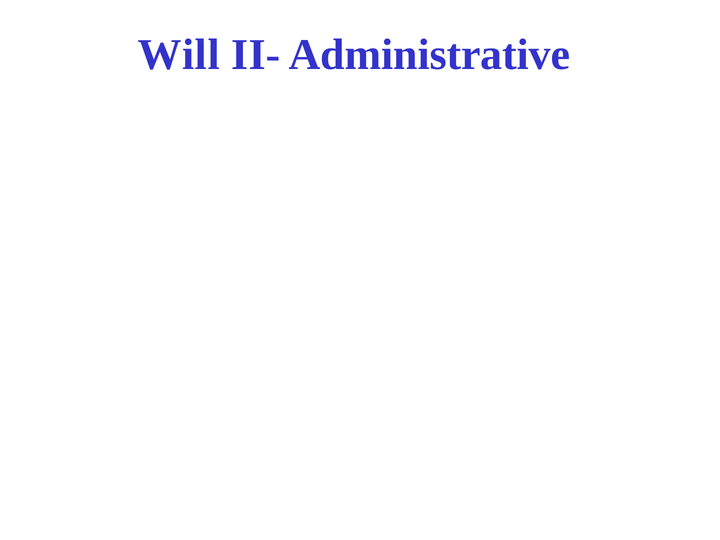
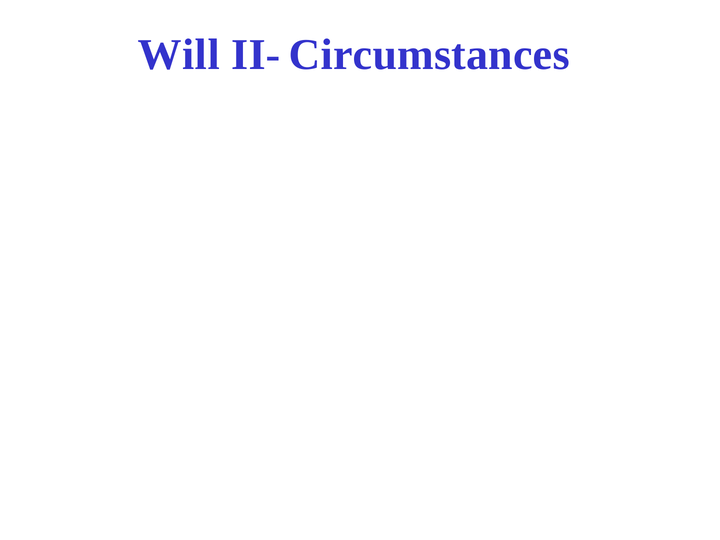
Administrative: Administrative -> Circumstances
